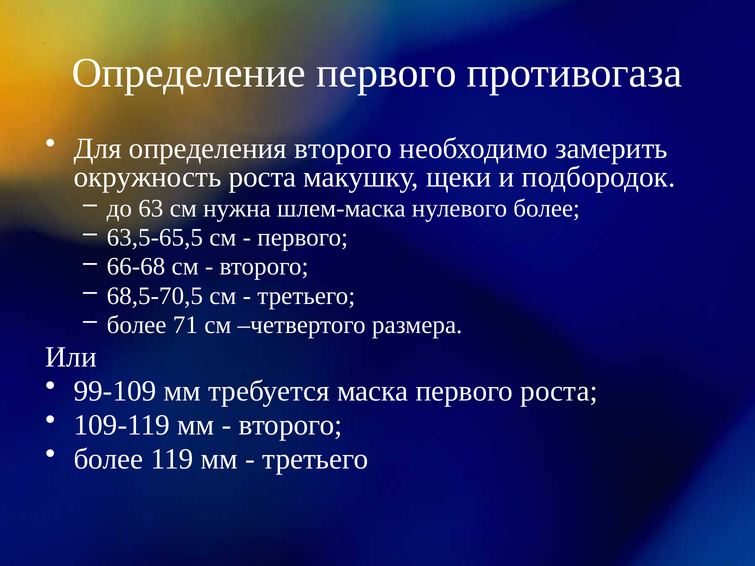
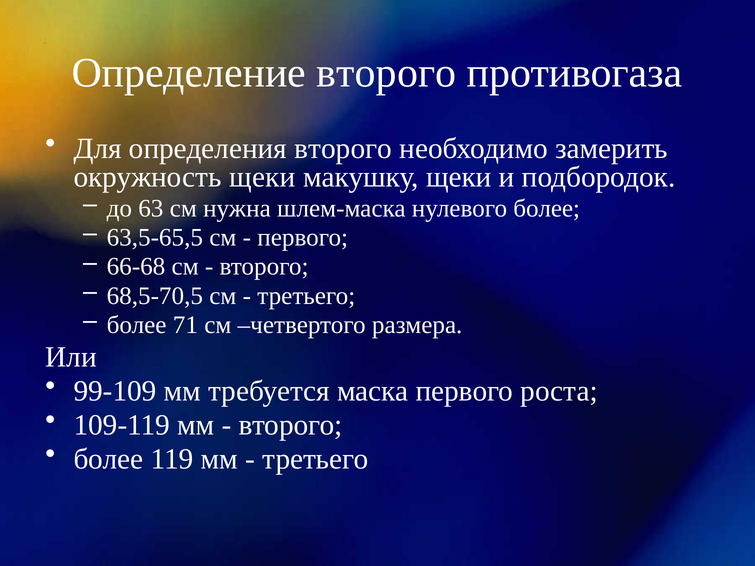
Определение первого: первого -> второго
окружность роста: роста -> щеки
